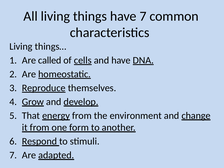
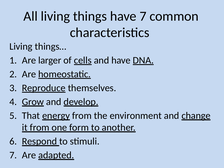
called: called -> larger
